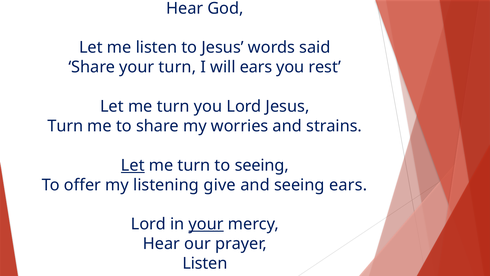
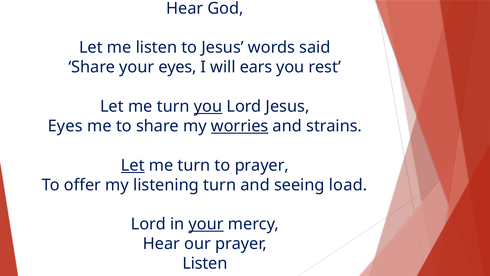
your turn: turn -> eyes
you at (208, 106) underline: none -> present
Turn at (65, 126): Turn -> Eyes
worries underline: none -> present
to seeing: seeing -> prayer
listening give: give -> turn
seeing ears: ears -> load
